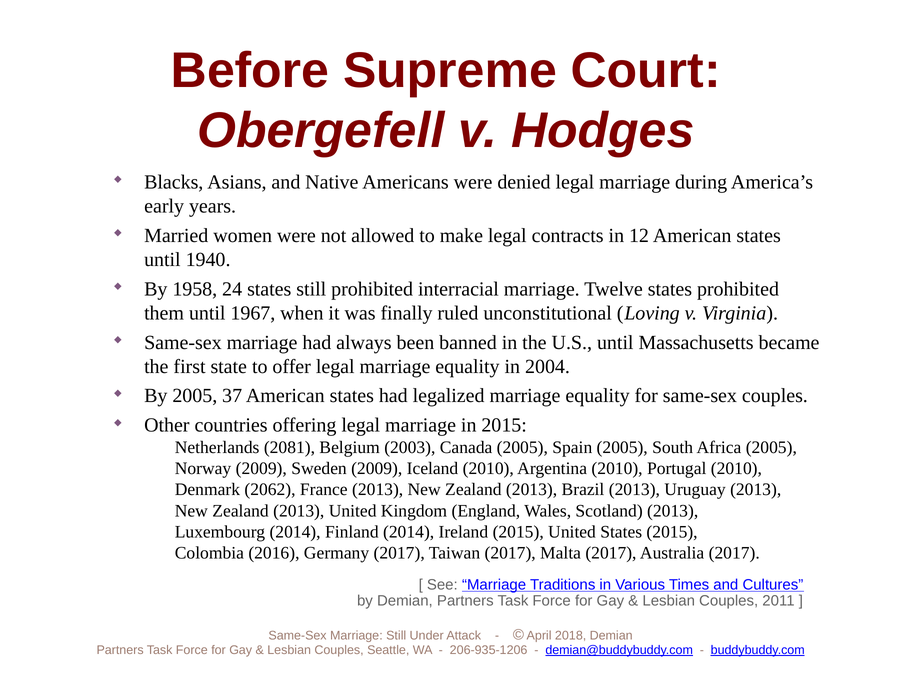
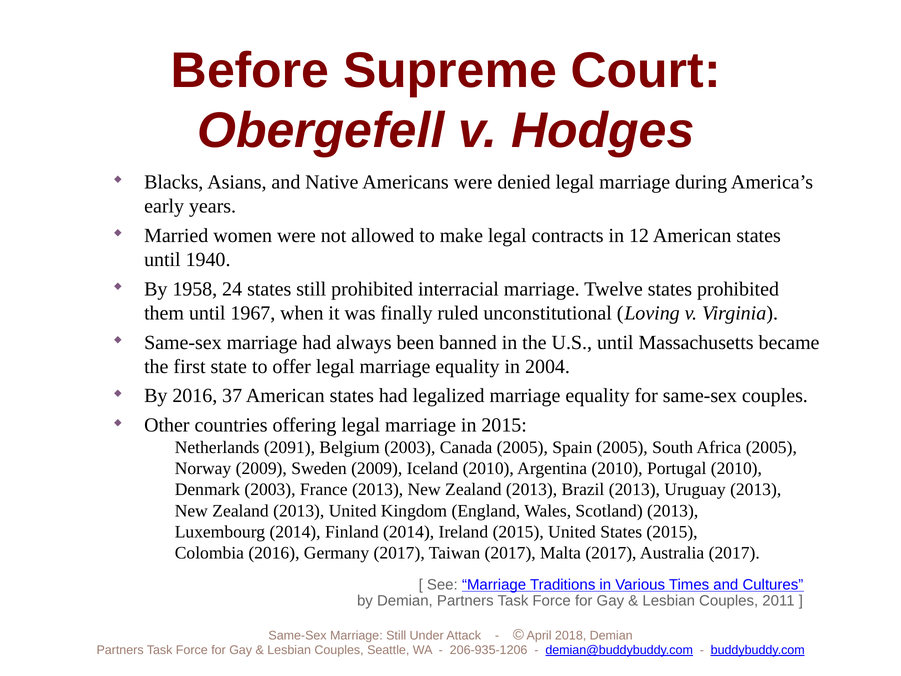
By 2005: 2005 -> 2016
2081: 2081 -> 2091
Denmark 2062: 2062 -> 2003
